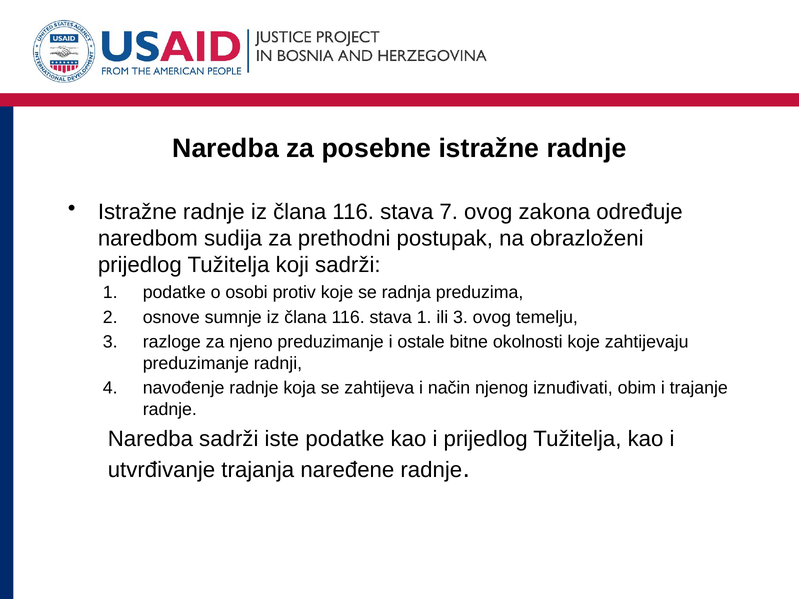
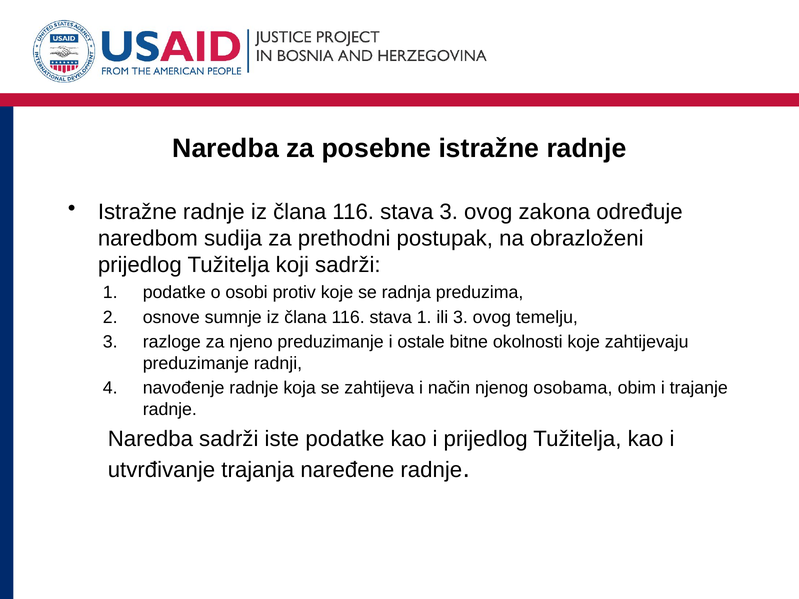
stava 7: 7 -> 3
iznuđivati: iznuđivati -> osobama
